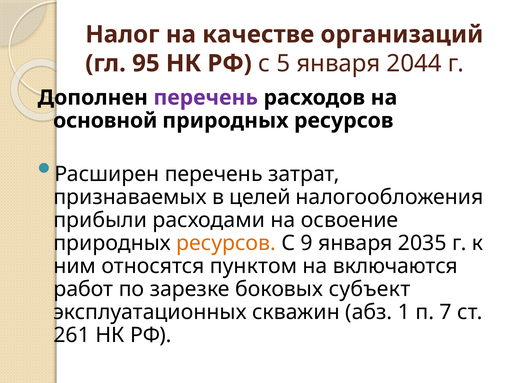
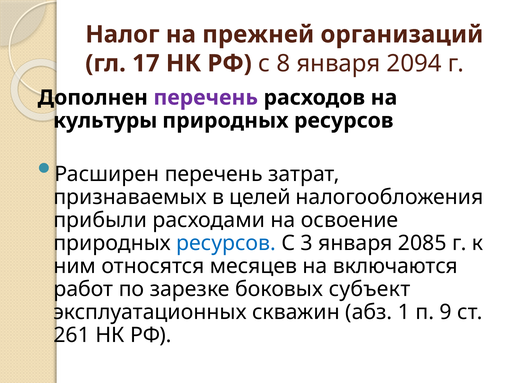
качестве: качестве -> прежней
95: 95 -> 17
5: 5 -> 8
2044: 2044 -> 2094
основной: основной -> культуры
ресурсов at (226, 243) colour: orange -> blue
9: 9 -> 3
2035: 2035 -> 2085
пунктом: пунктом -> месяцев
7: 7 -> 9
